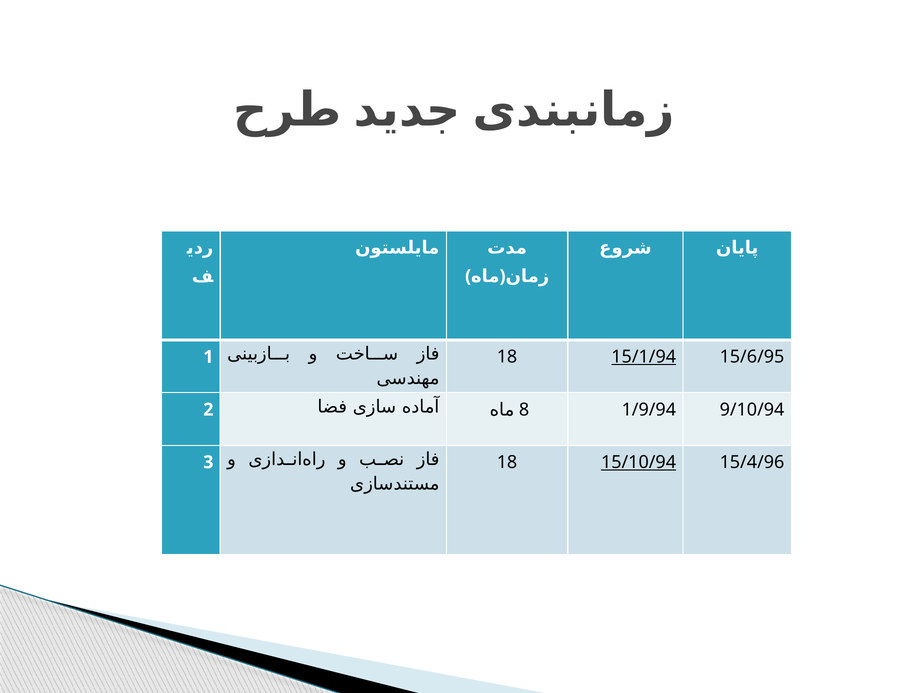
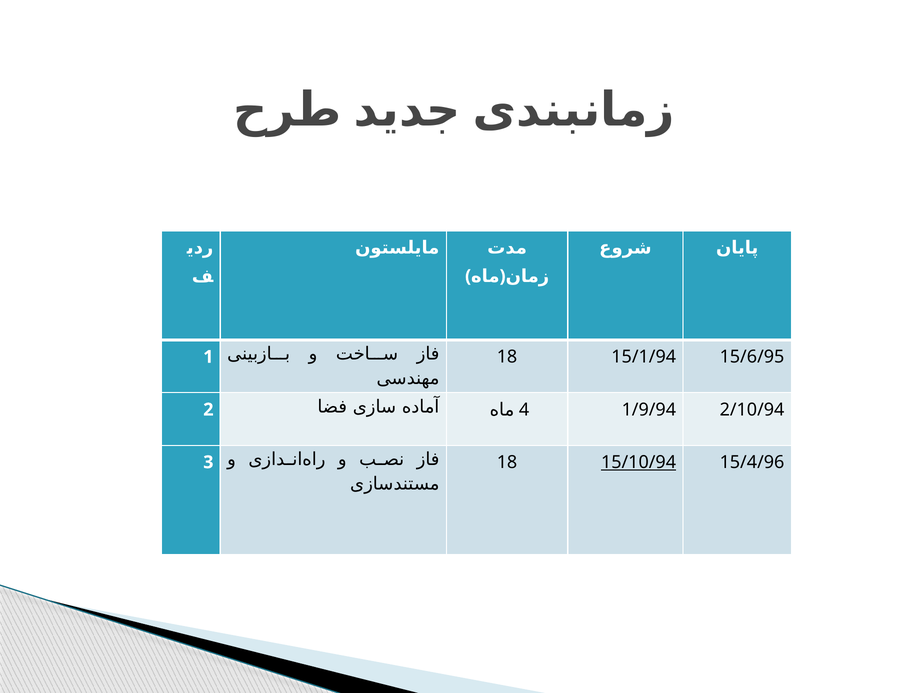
15/1/94 underline: present -> none
9/10/94: 9/10/94 -> 2/10/94
8: 8 -> 4
